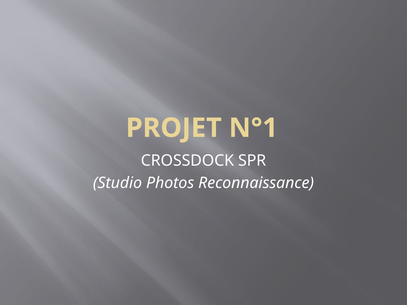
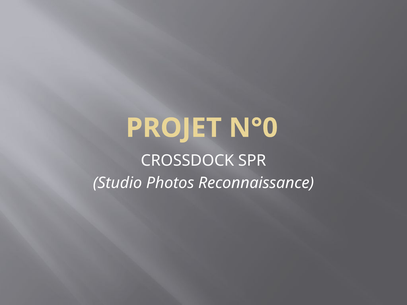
N°1: N°1 -> N°0
